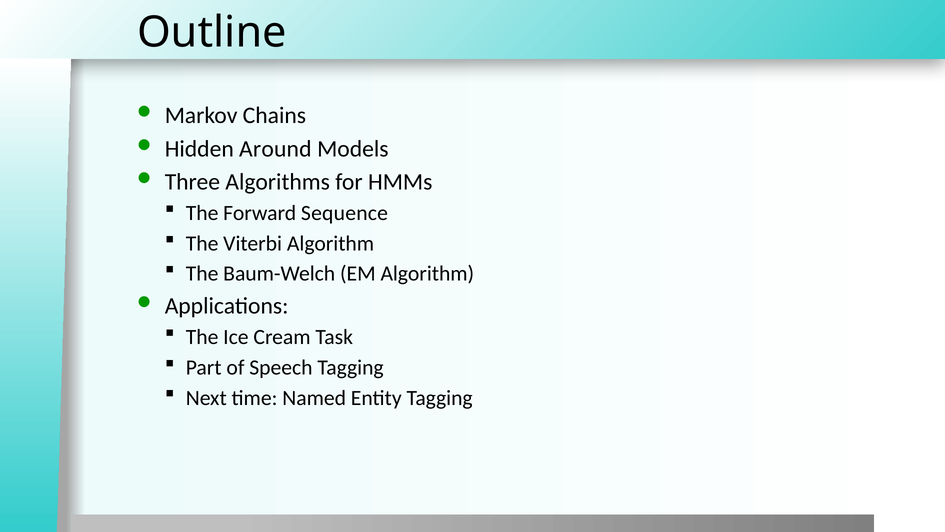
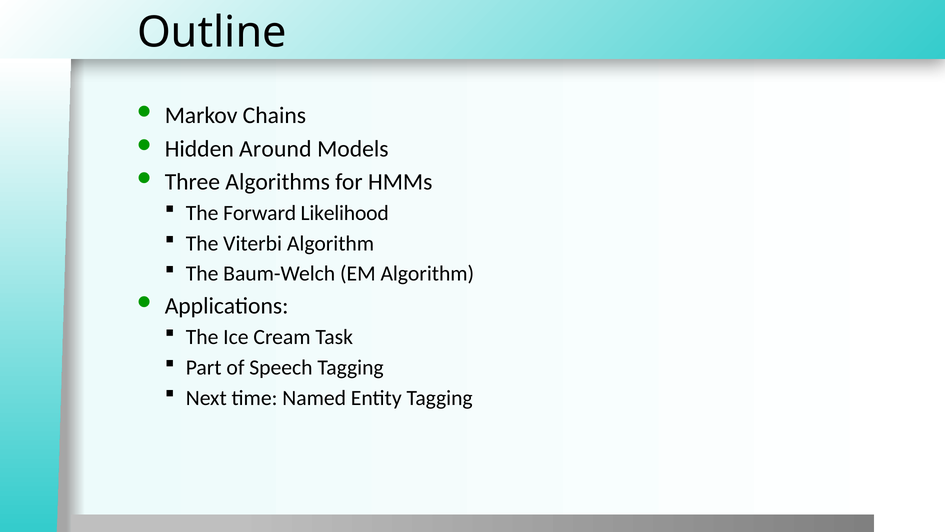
Sequence: Sequence -> Likelihood
